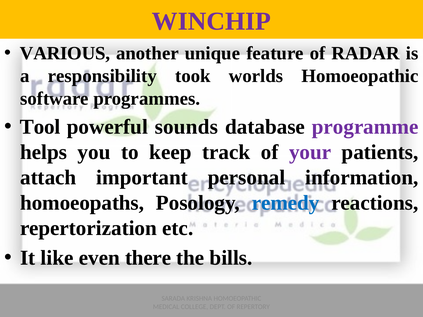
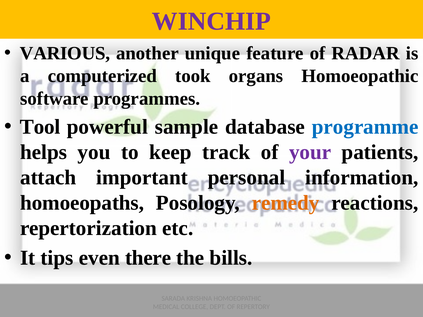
responsibility: responsibility -> computerized
worlds: worlds -> organs
sounds: sounds -> sample
programme colour: purple -> blue
remedy colour: blue -> orange
like: like -> tips
